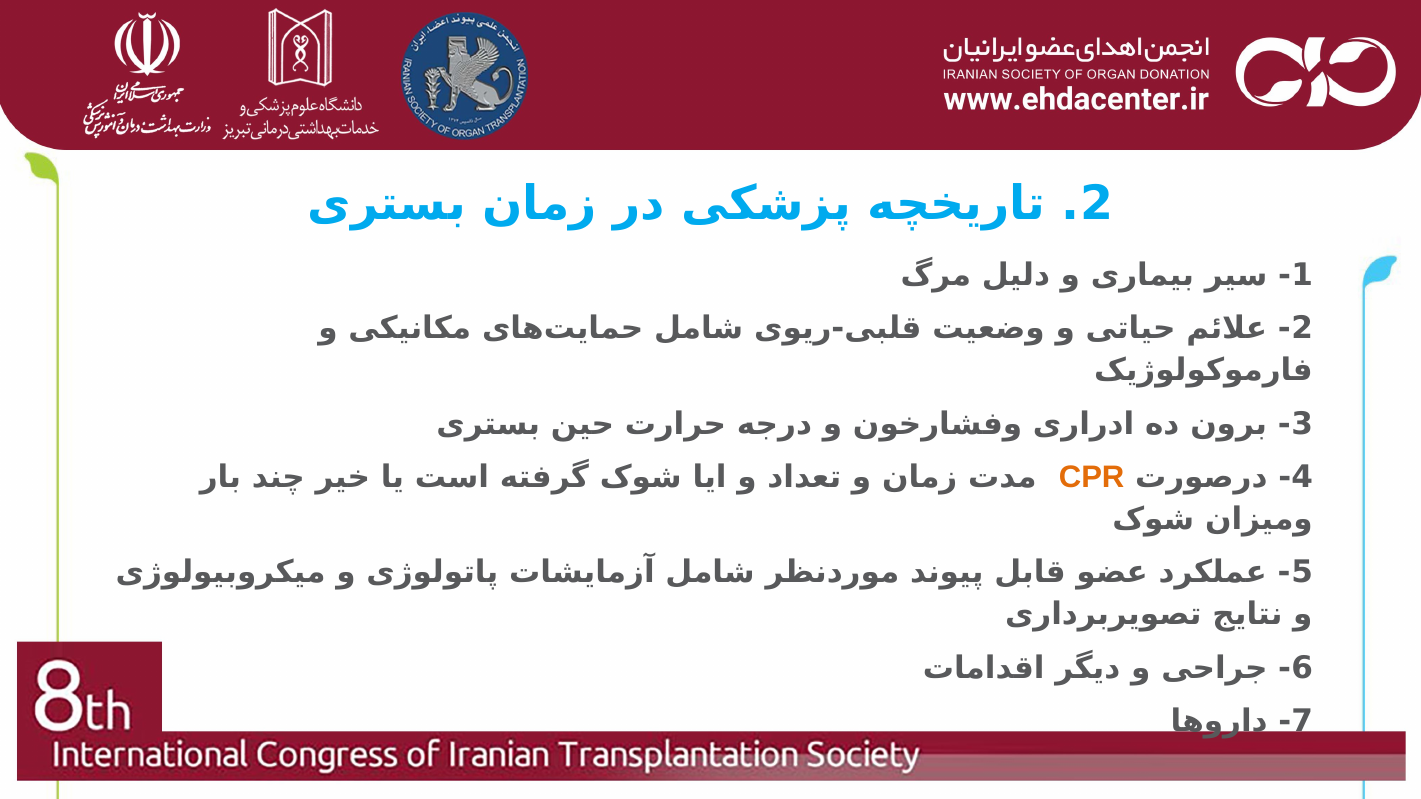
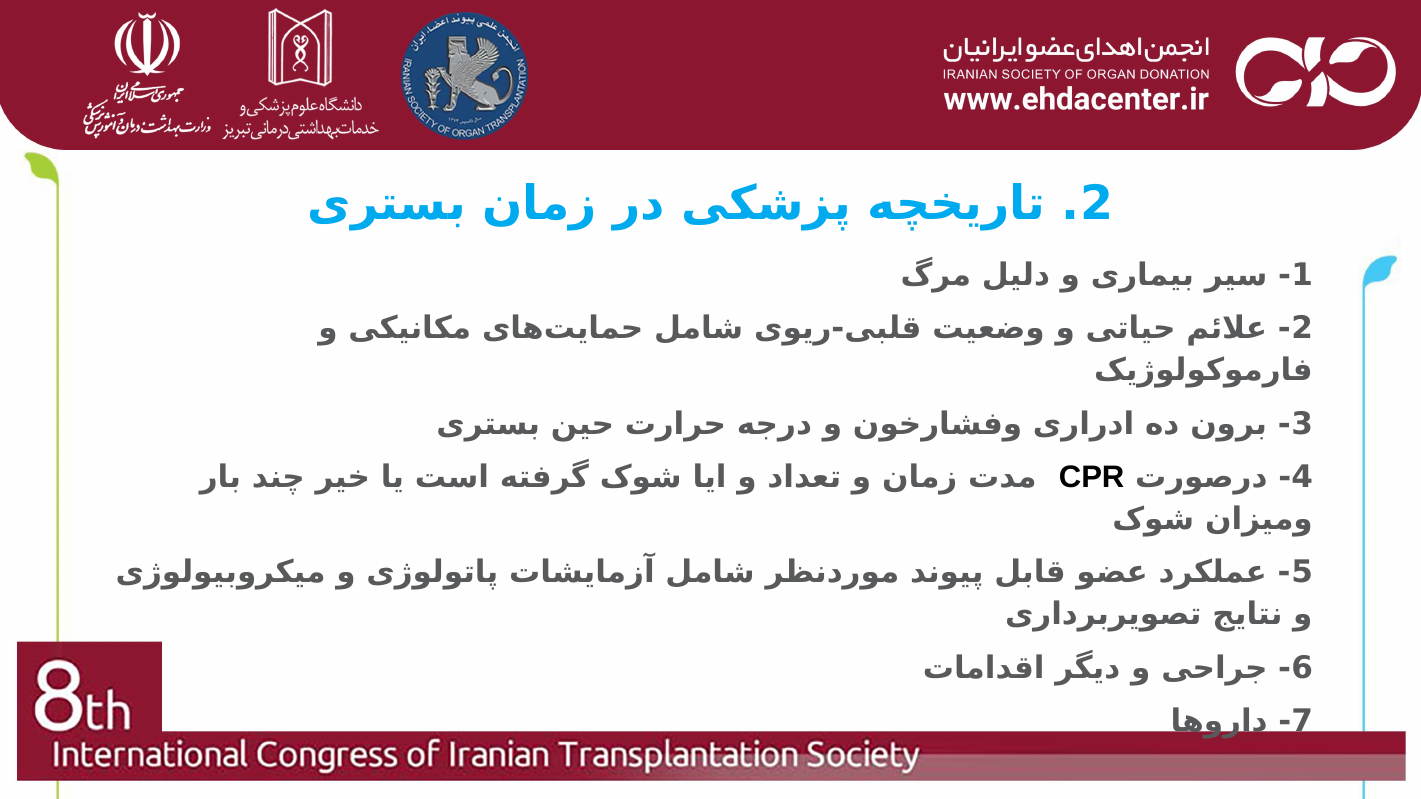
CPR colour: orange -> black
